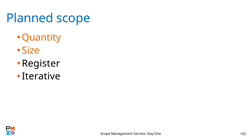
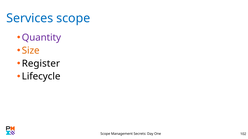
Planned: Planned -> Services
Quantity colour: orange -> purple
Iterative: Iterative -> Lifecycle
